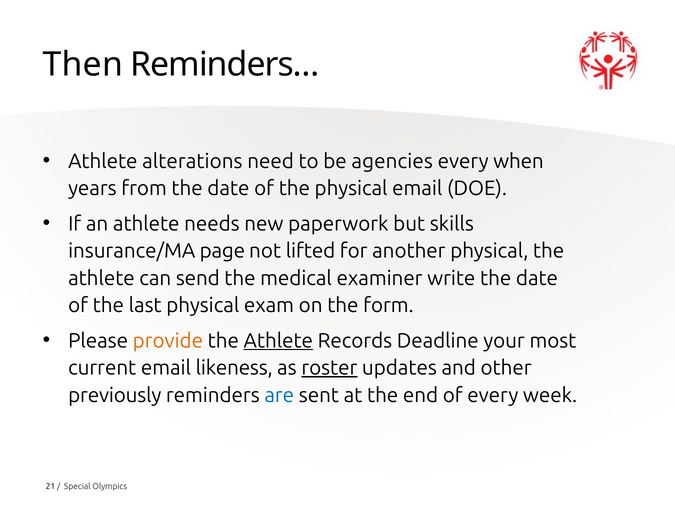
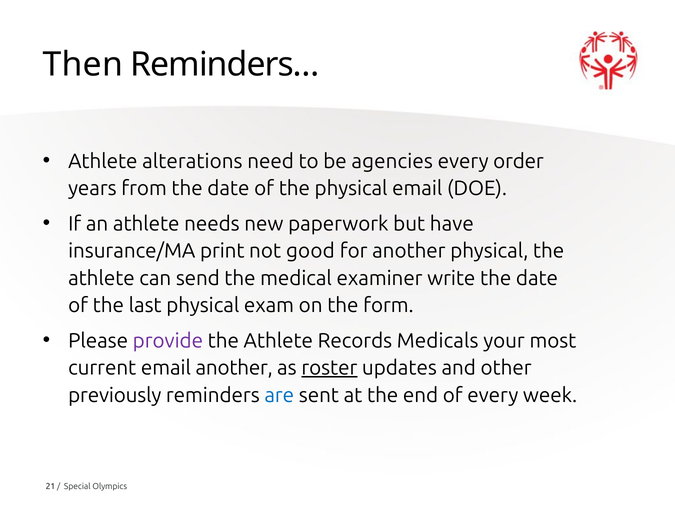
when: when -> order
skills: skills -> have
page: page -> print
lifted: lifted -> good
provide colour: orange -> purple
Athlete at (278, 340) underline: present -> none
Deadline: Deadline -> Medicals
email likeness: likeness -> another
